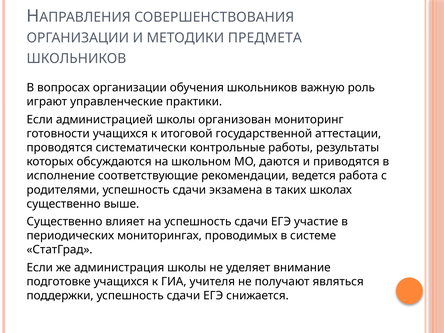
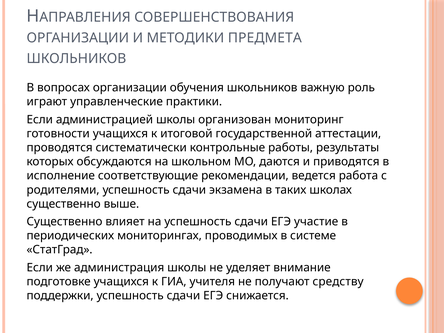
являться: являться -> средству
